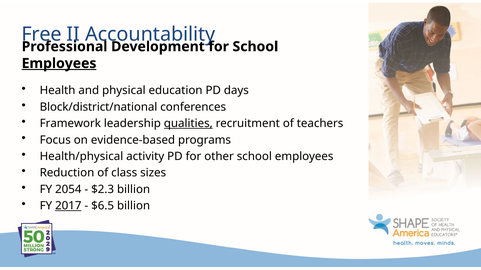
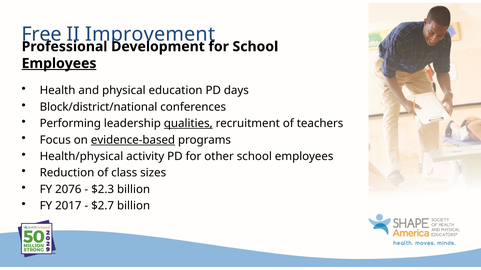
Accountability: Accountability -> Improvement
Framework: Framework -> Performing
evidence-based underline: none -> present
2054: 2054 -> 2076
2017 underline: present -> none
$6.5: $6.5 -> $2.7
